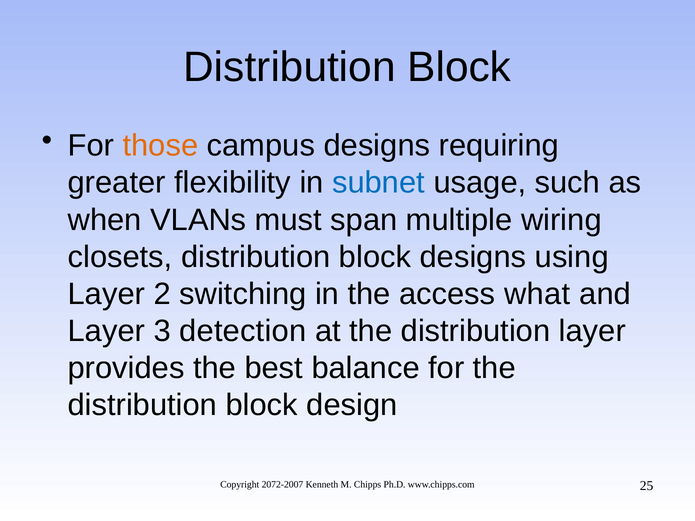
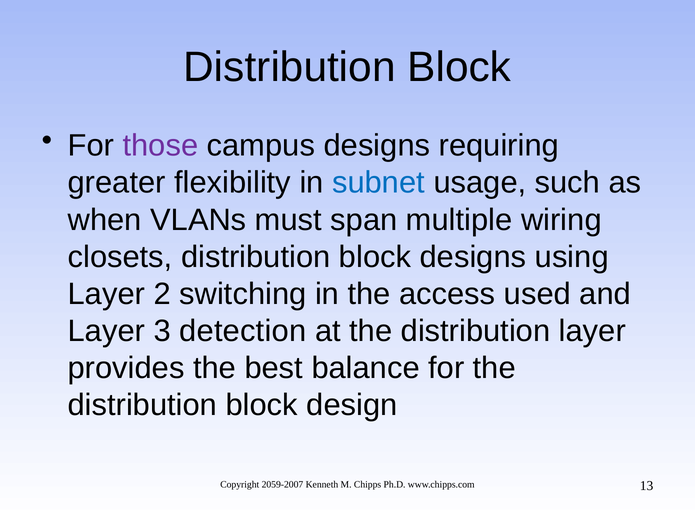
those colour: orange -> purple
what: what -> used
2072-2007: 2072-2007 -> 2059-2007
25: 25 -> 13
